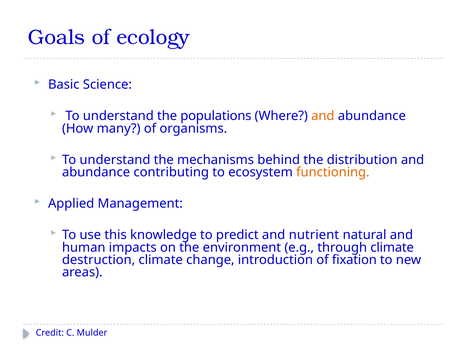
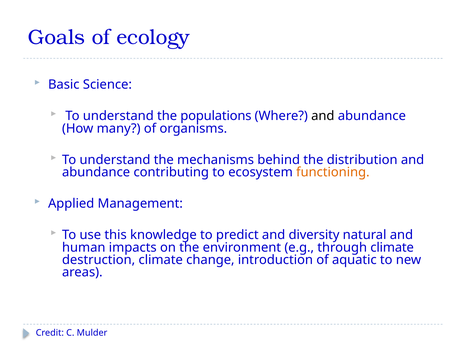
and at (323, 116) colour: orange -> black
nutrient: nutrient -> diversity
fixation: fixation -> aquatic
